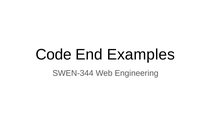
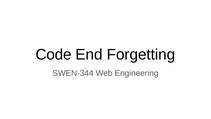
Examples: Examples -> Forgetting
